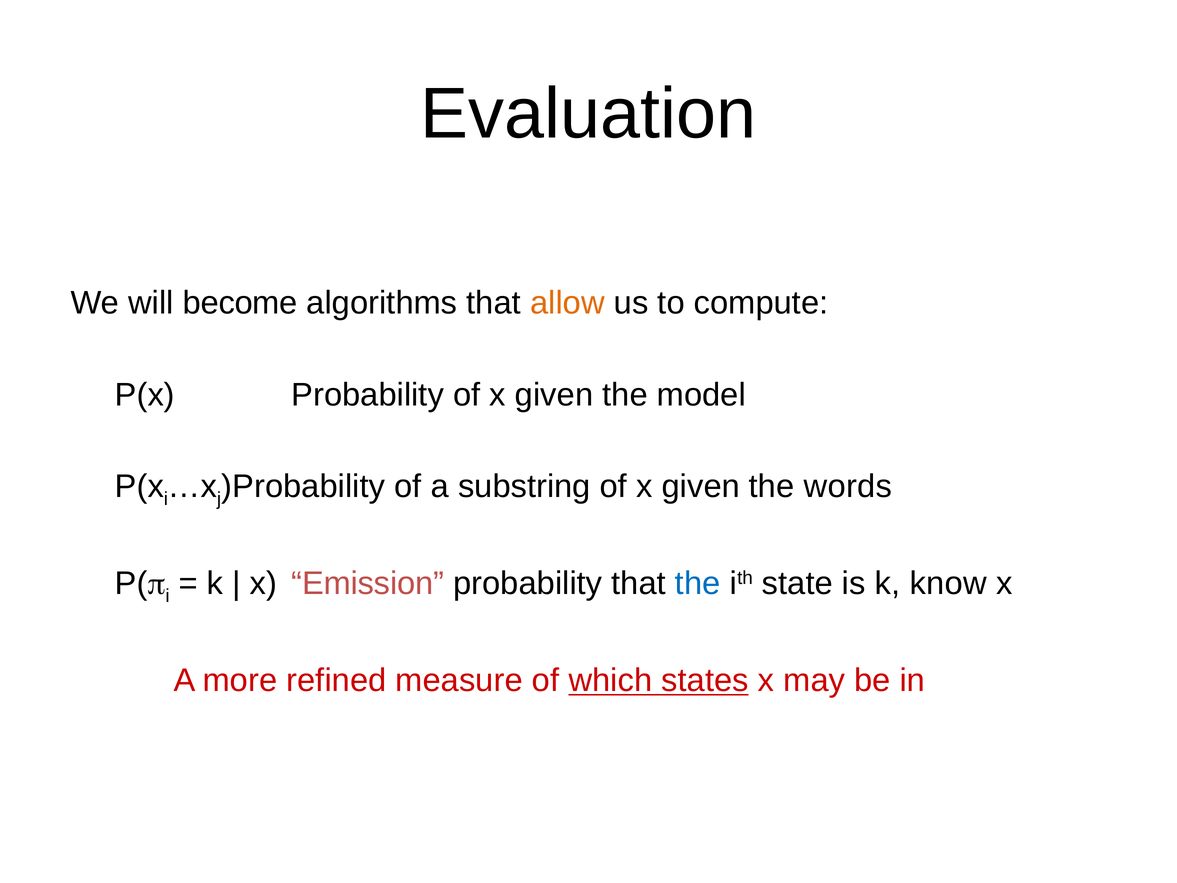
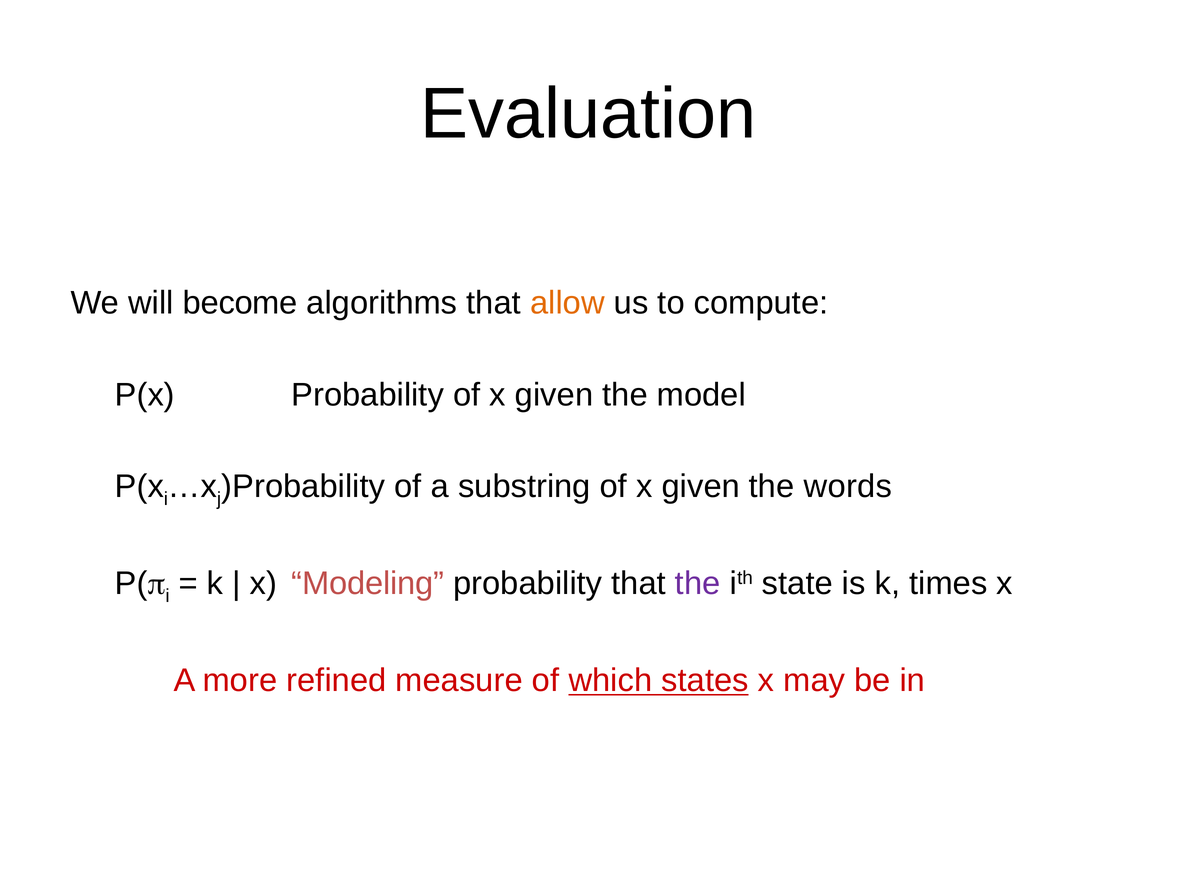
Emission: Emission -> Modeling
the at (698, 583) colour: blue -> purple
know: know -> times
